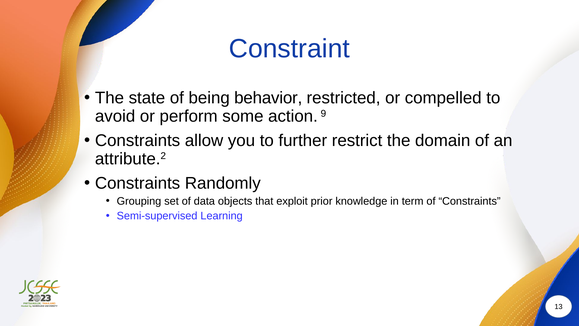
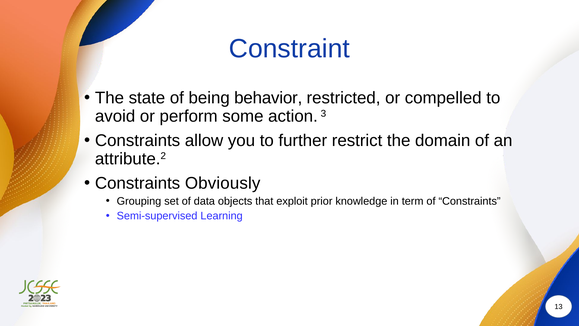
9: 9 -> 3
Randomly: Randomly -> Obviously
